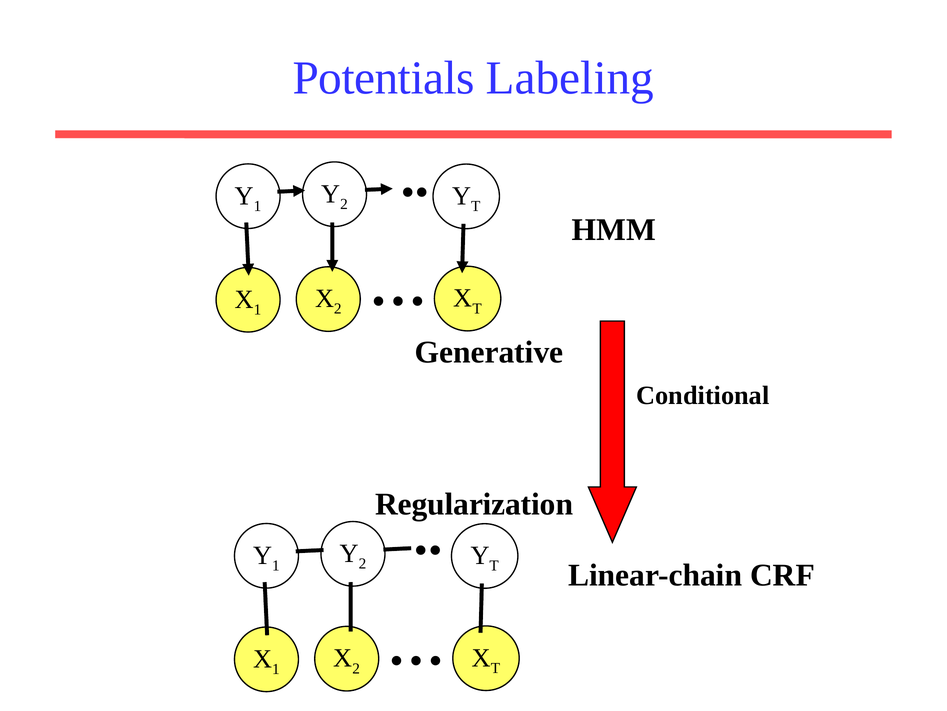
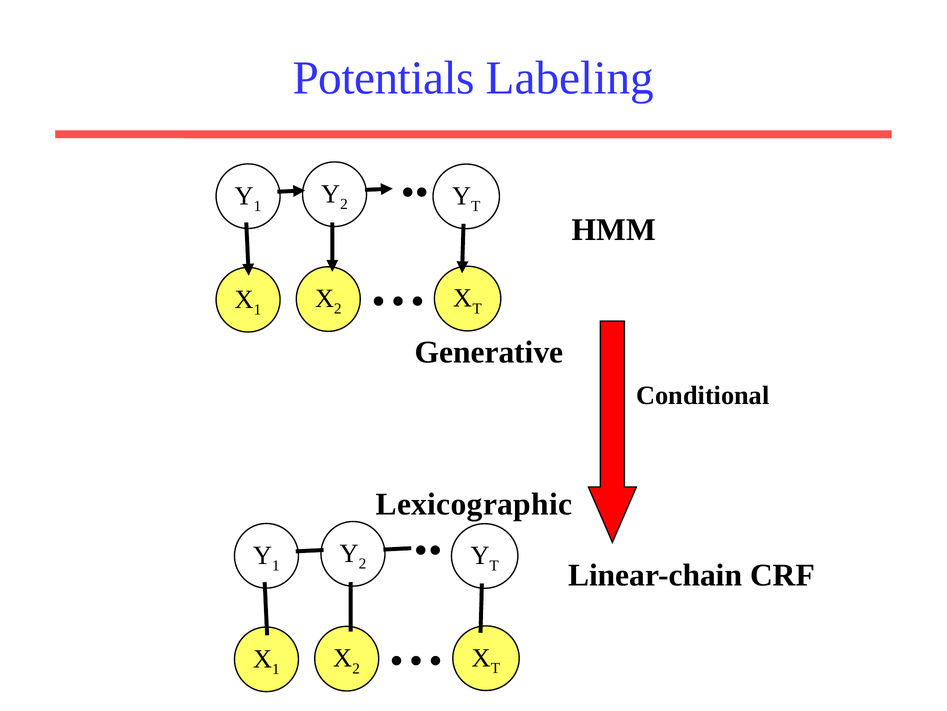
Regularization: Regularization -> Lexicographic
